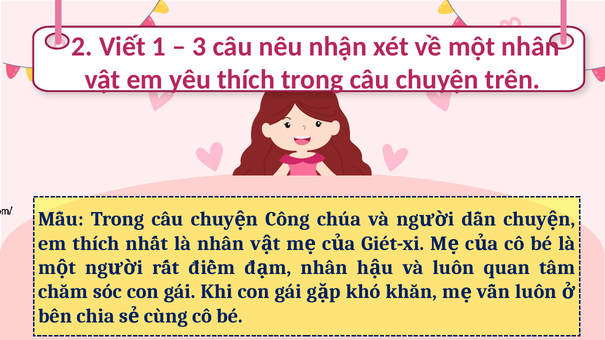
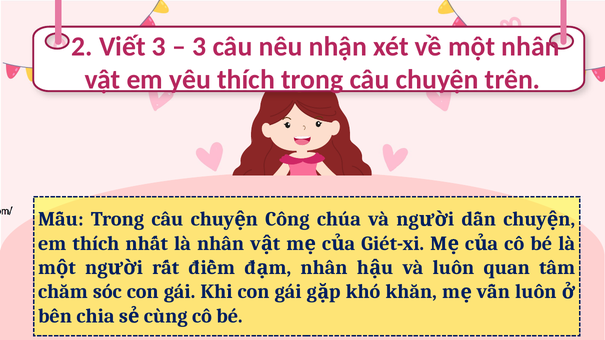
Viết 1: 1 -> 3
